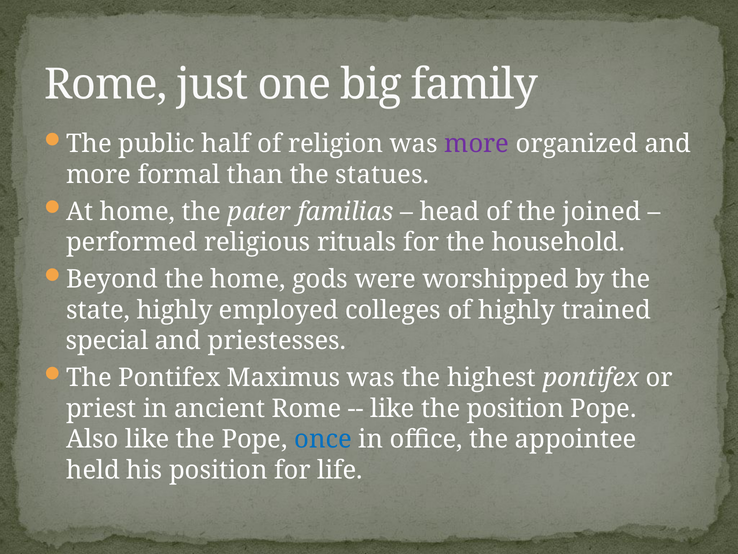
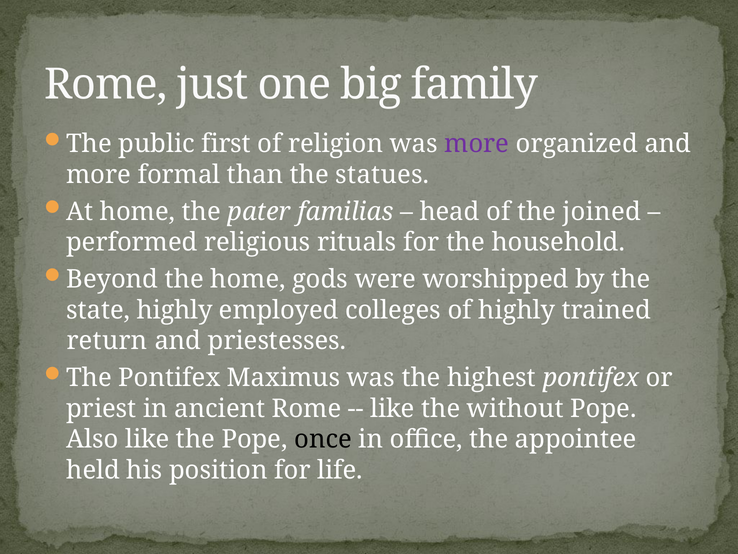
half: half -> first
special: special -> return
the position: position -> without
once colour: blue -> black
